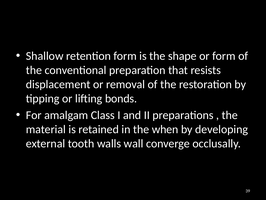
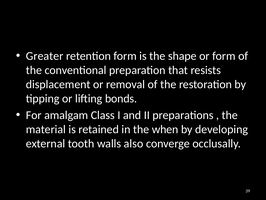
Shallow: Shallow -> Greater
wall: wall -> also
